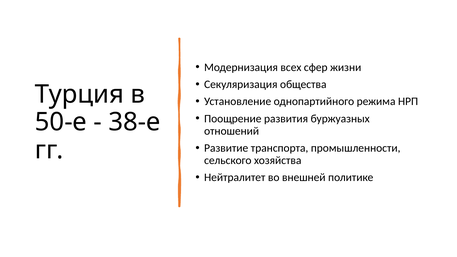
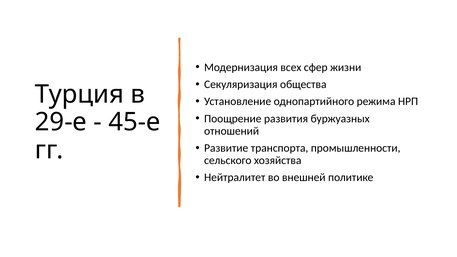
50-е: 50-е -> 29-е
38-е: 38-е -> 45-е
